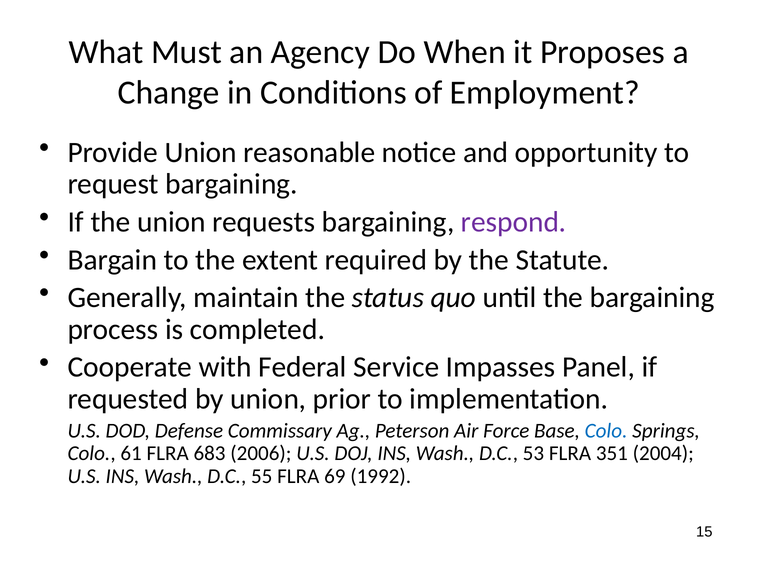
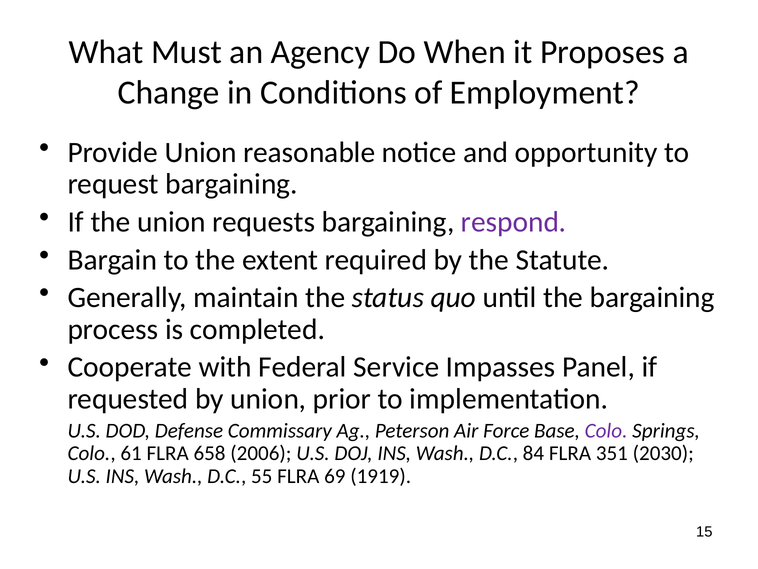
Colo at (606, 430) colour: blue -> purple
683: 683 -> 658
53: 53 -> 84
2004: 2004 -> 2030
1992: 1992 -> 1919
